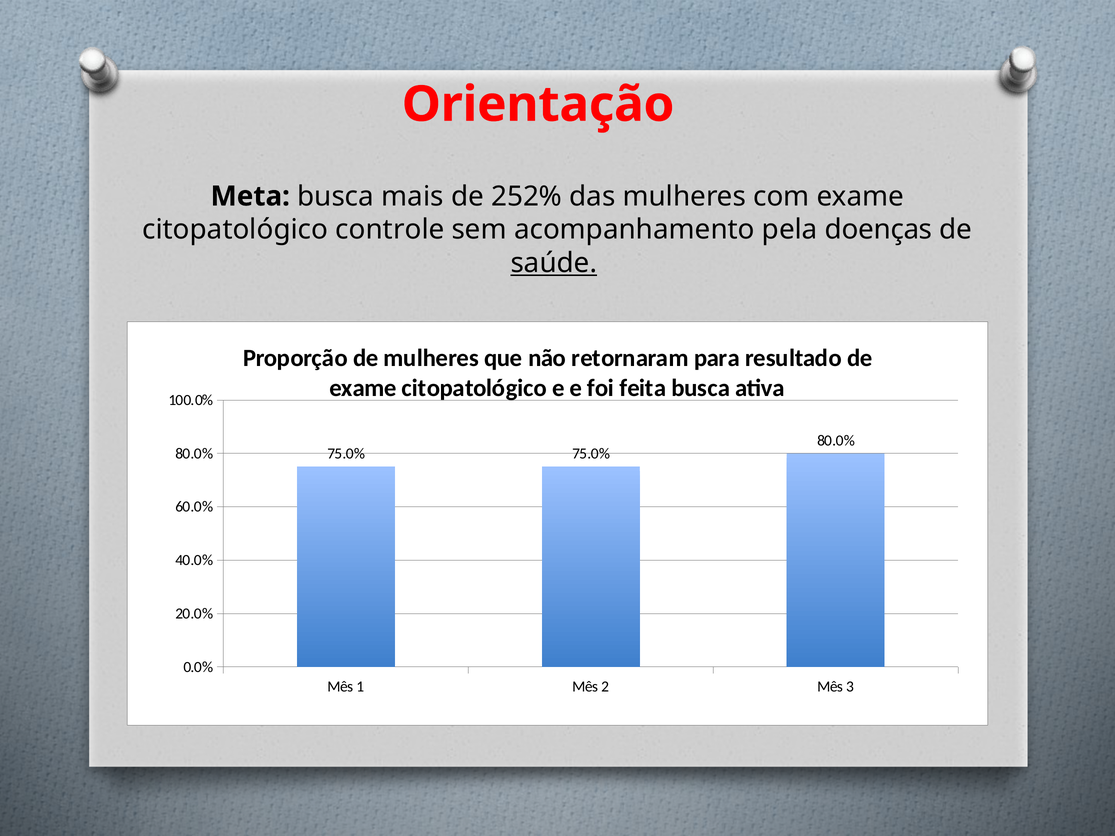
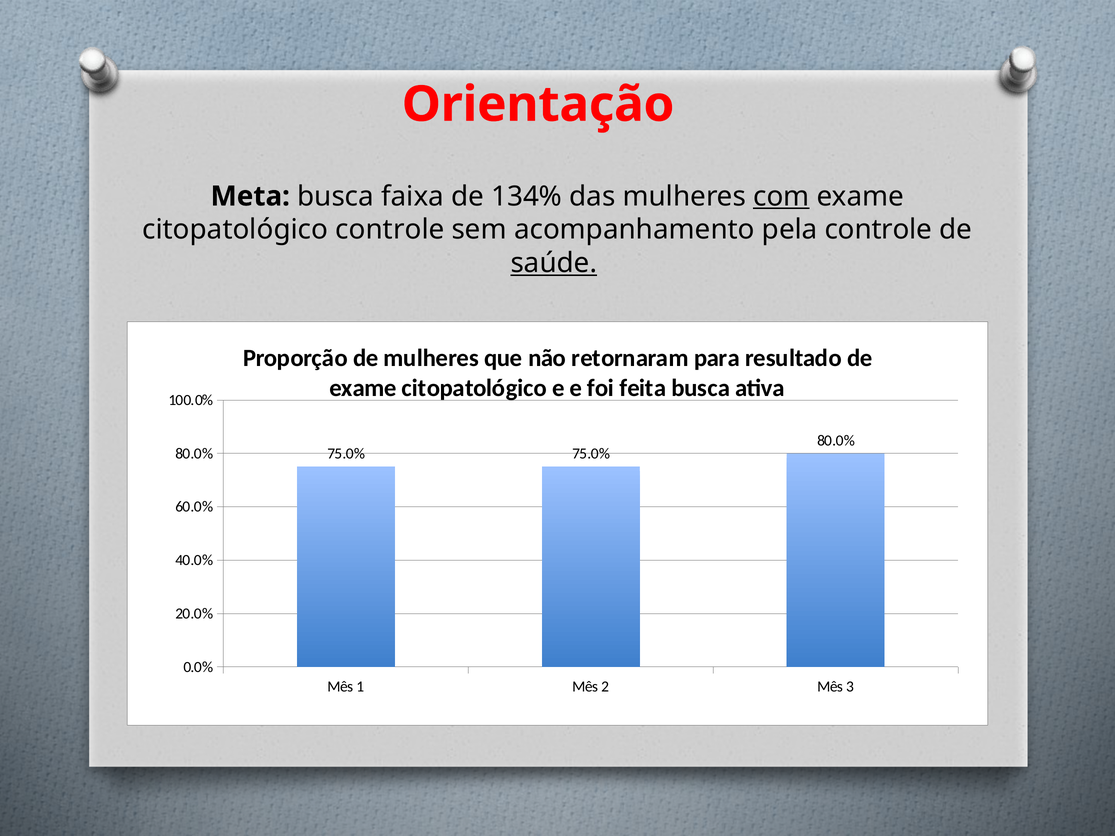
mais: mais -> faixa
252%: 252% -> 134%
com underline: none -> present
pela doenças: doenças -> controle
